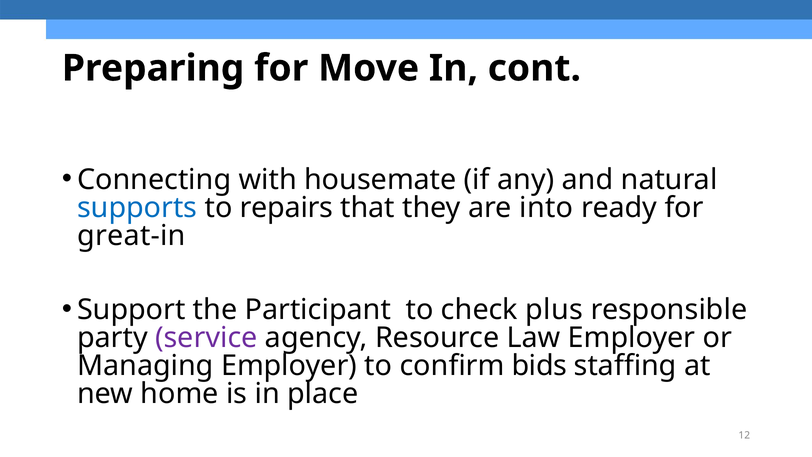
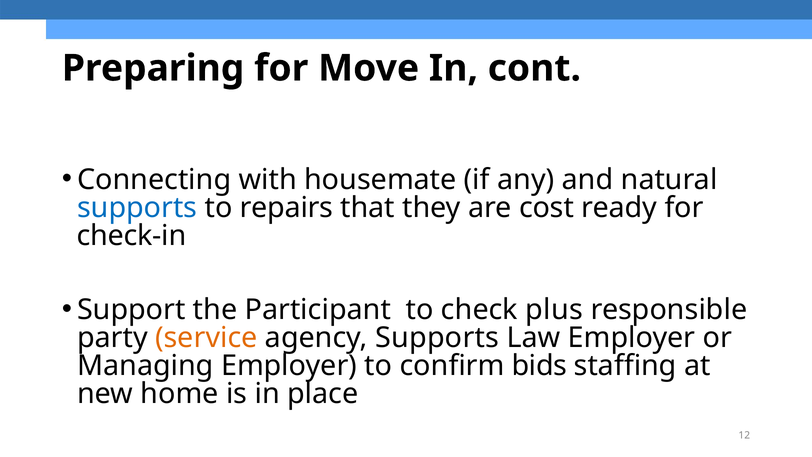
into: into -> cost
great-in: great-in -> check-in
service colour: purple -> orange
agency Resource: Resource -> Supports
